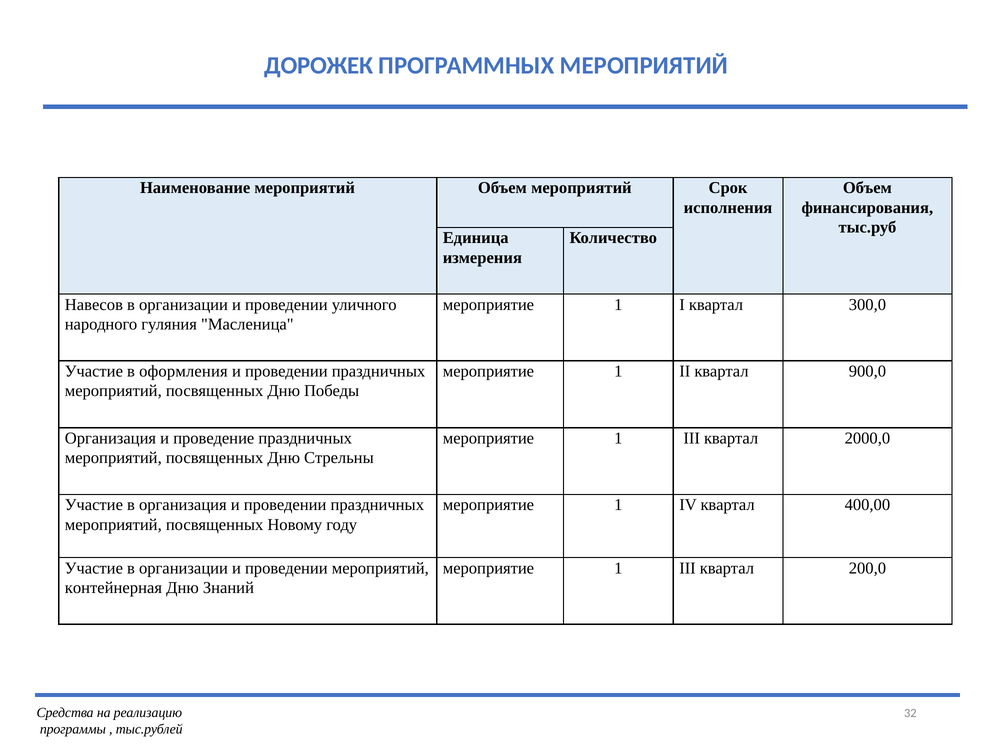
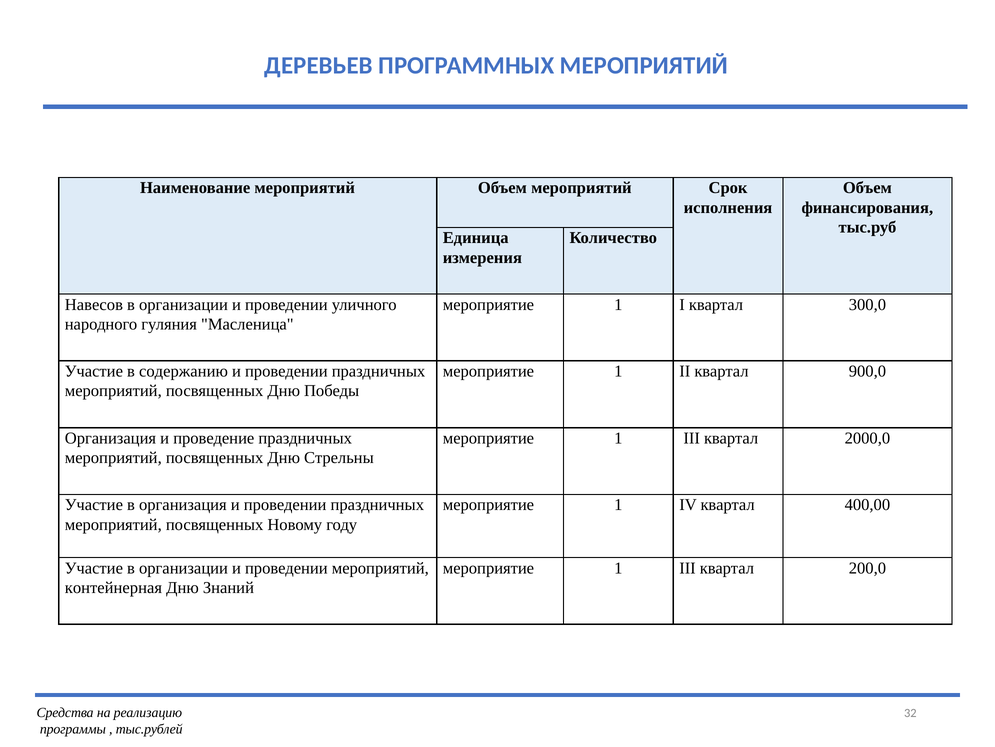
ДОРОЖЕК: ДОРОЖЕК -> ДЕРЕВЬЕВ
оформления: оформления -> содержанию
